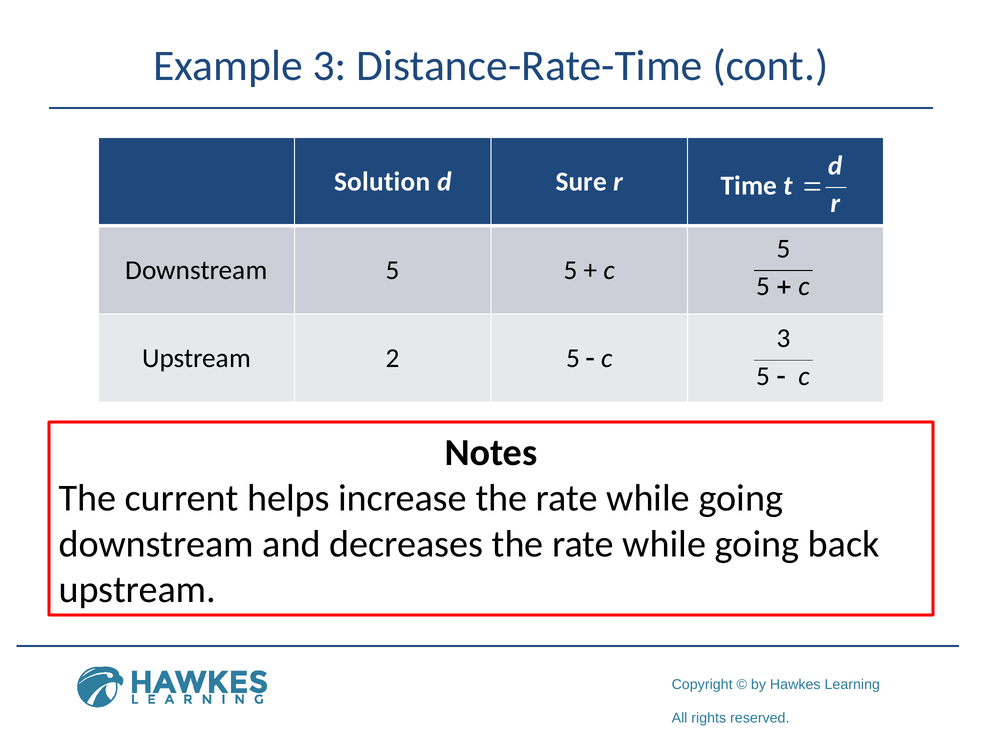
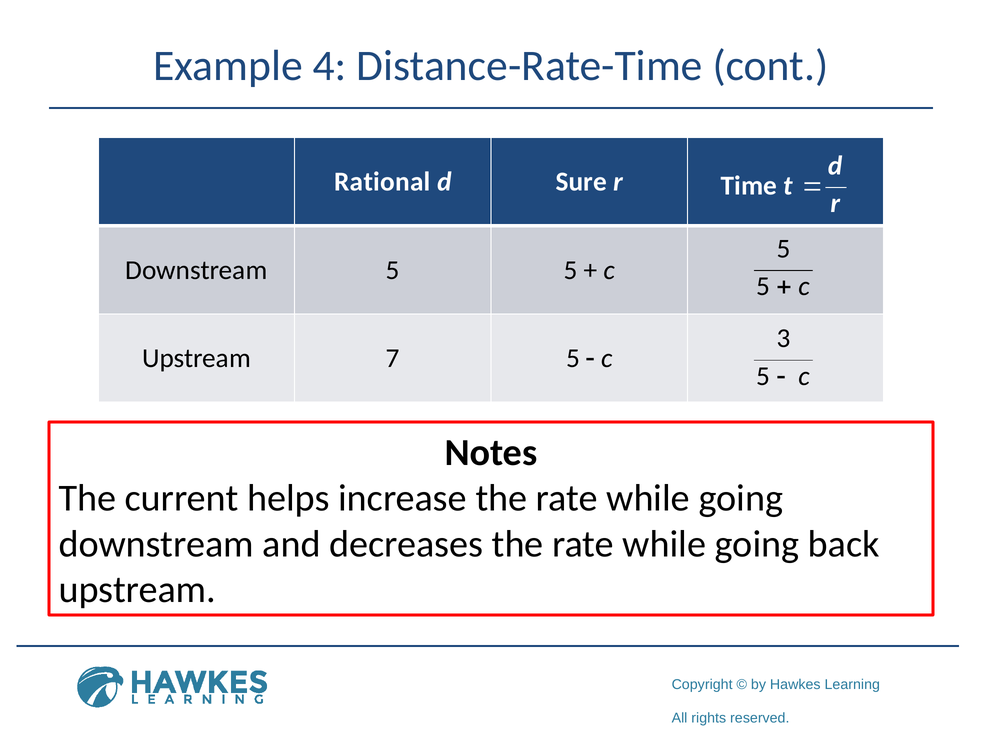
Example 3: 3 -> 4
Solution: Solution -> Rational
2: 2 -> 7
